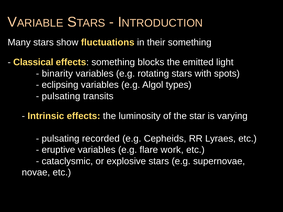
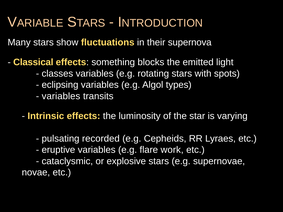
their something: something -> supernova
binarity: binarity -> classes
pulsating at (61, 96): pulsating -> variables
